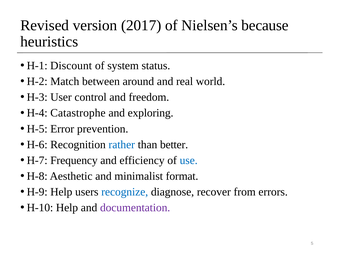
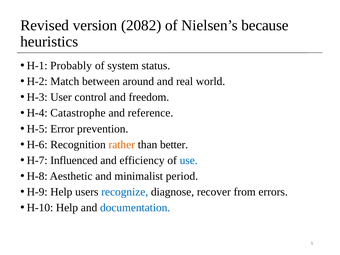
2017: 2017 -> 2082
Discount: Discount -> Probably
exploring: exploring -> reference
rather colour: blue -> orange
Frequency: Frequency -> Influenced
format: format -> period
documentation colour: purple -> blue
